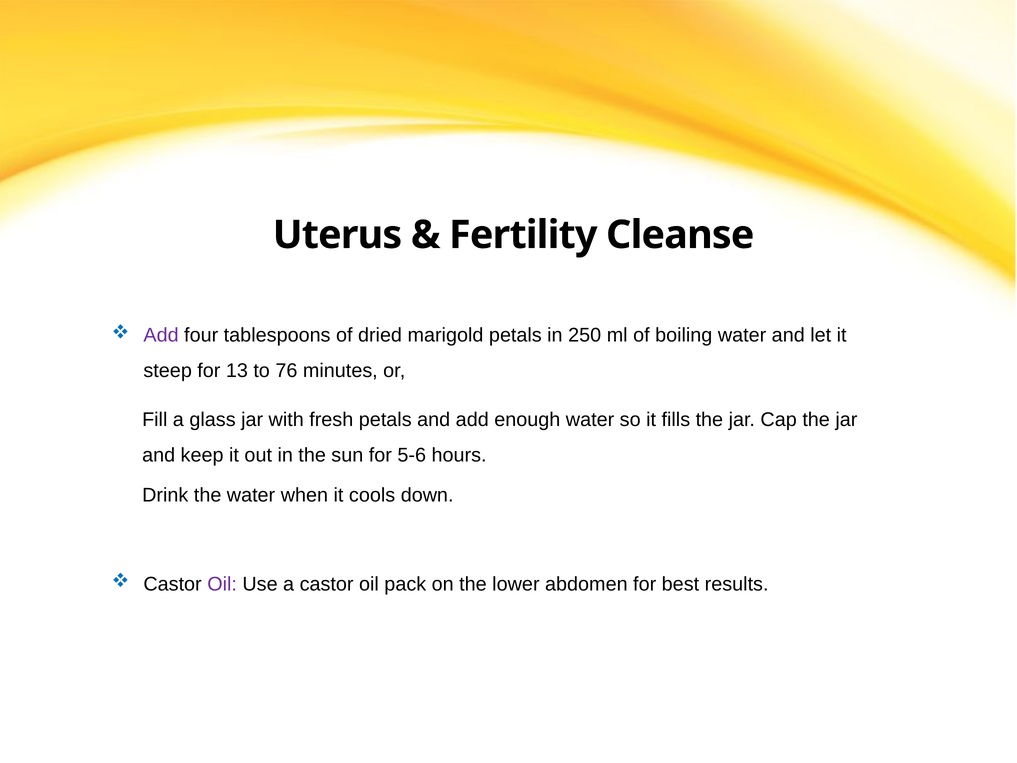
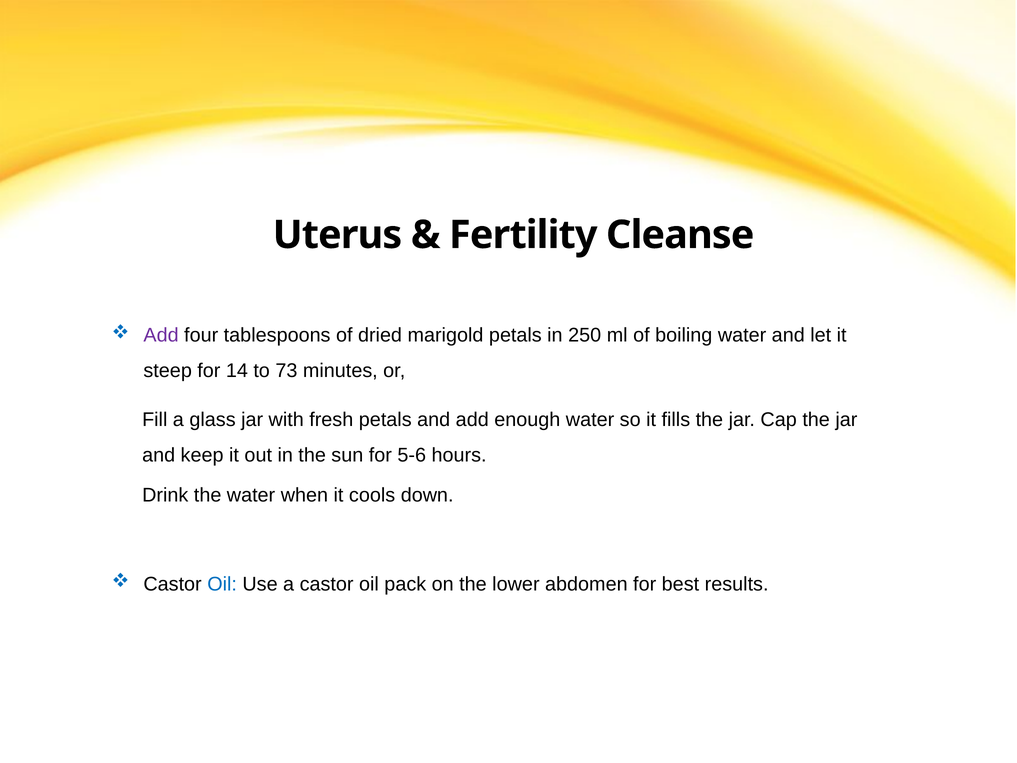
13: 13 -> 14
76: 76 -> 73
Oil at (222, 584) colour: purple -> blue
